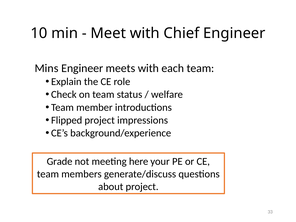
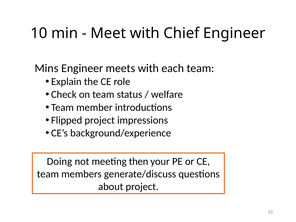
Grade: Grade -> Doing
here: here -> then
